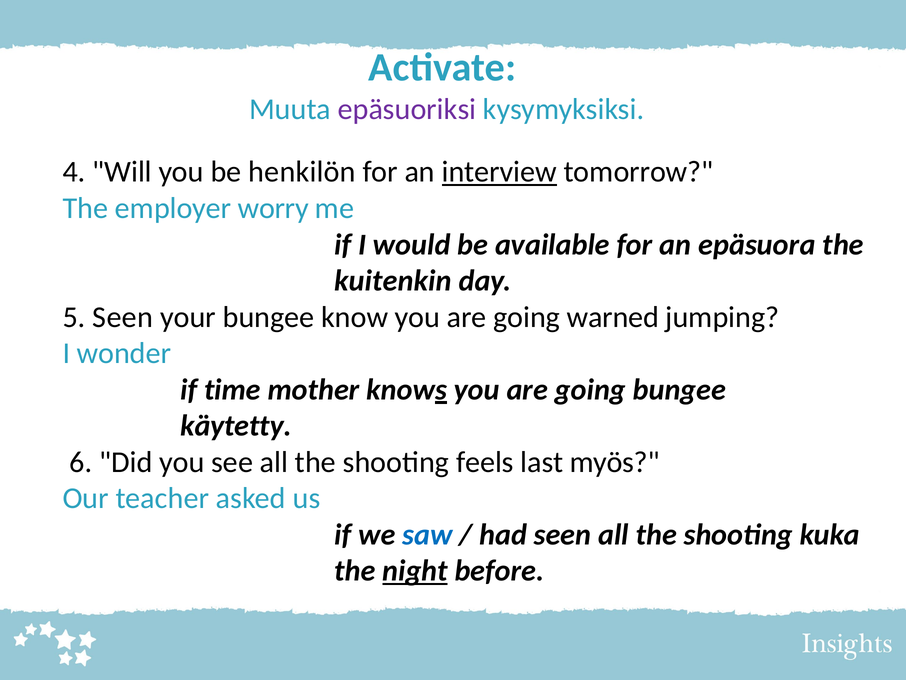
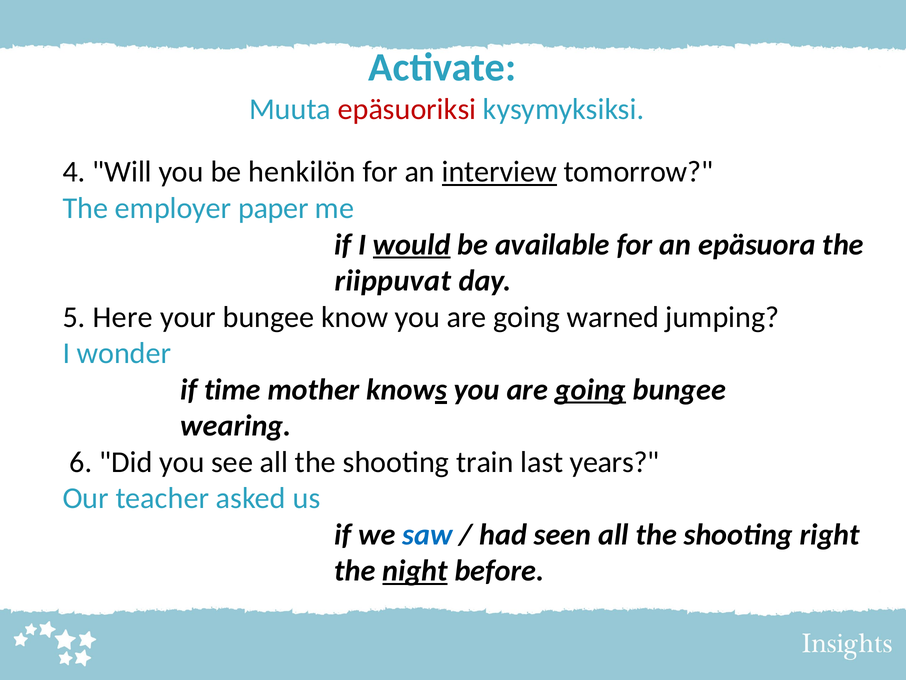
epäsuoriksi colour: purple -> red
worry: worry -> paper
would underline: none -> present
kuitenkin: kuitenkin -> riippuvat
5 Seen: Seen -> Here
going at (590, 389) underline: none -> present
käytetty: käytetty -> wearing
feels: feels -> train
myös: myös -> years
kuka: kuka -> right
